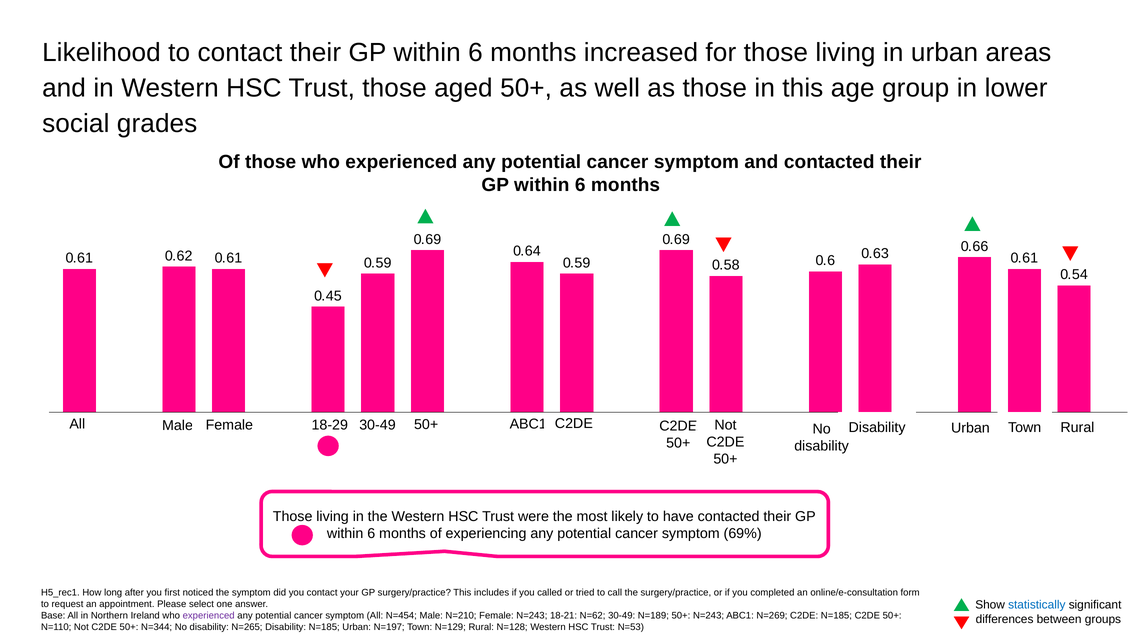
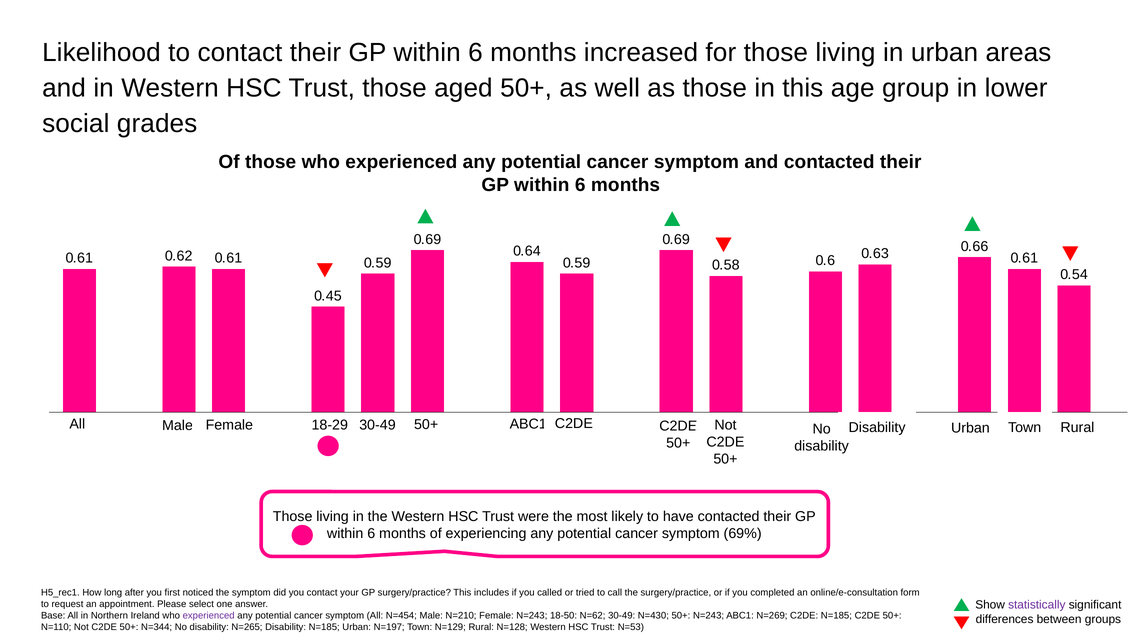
statistically colour: blue -> purple
18-21: 18-21 -> 18-50
N=189: N=189 -> N=430
